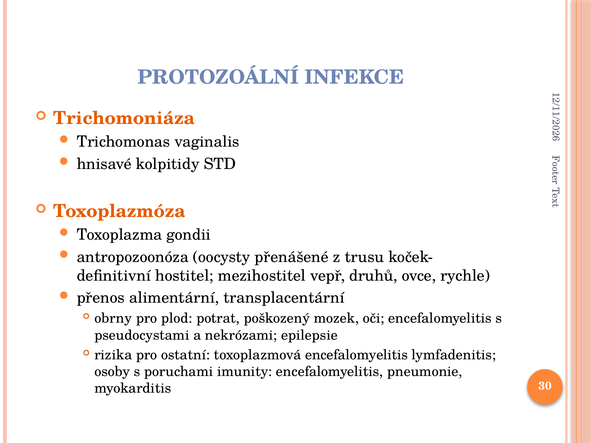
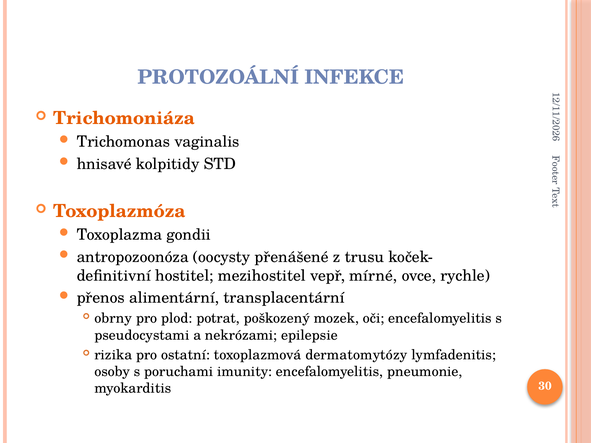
druhů: druhů -> mírné
toxoplazmová encefalomyelitis: encefalomyelitis -> dermatomytózy
